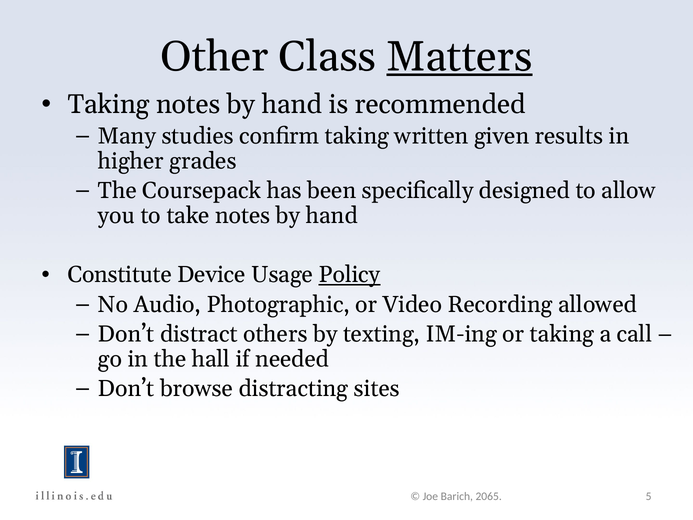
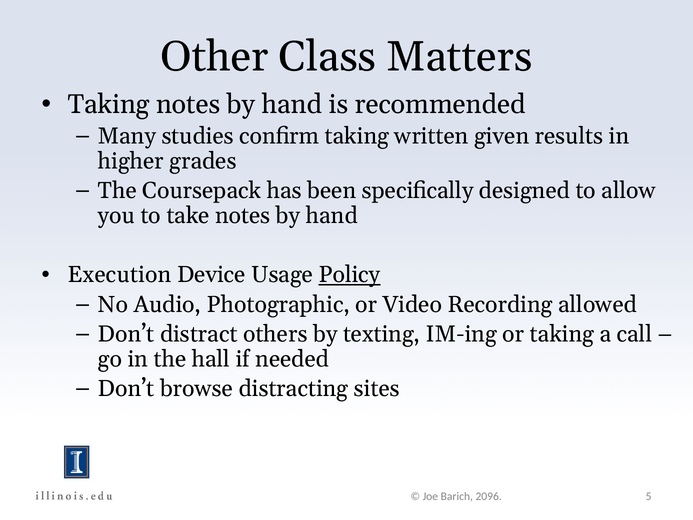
Matters underline: present -> none
Constitute: Constitute -> Execution
2065: 2065 -> 2096
